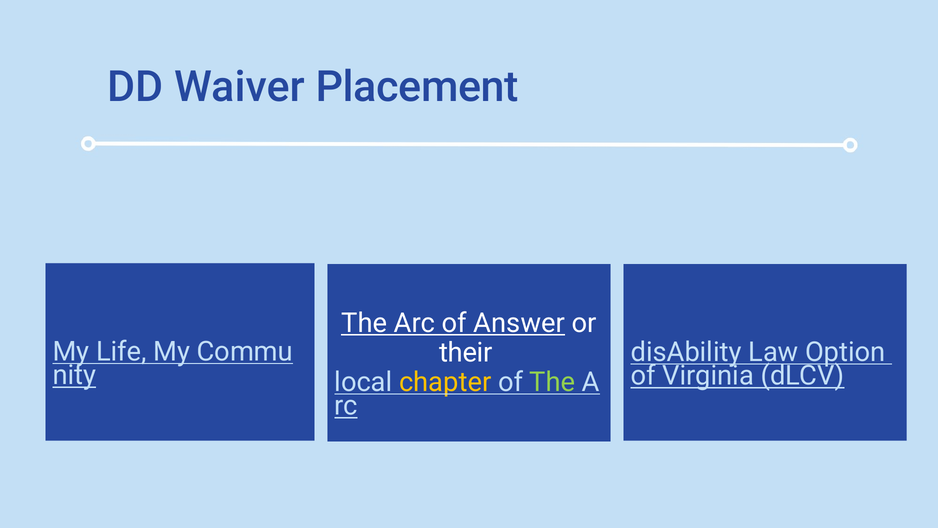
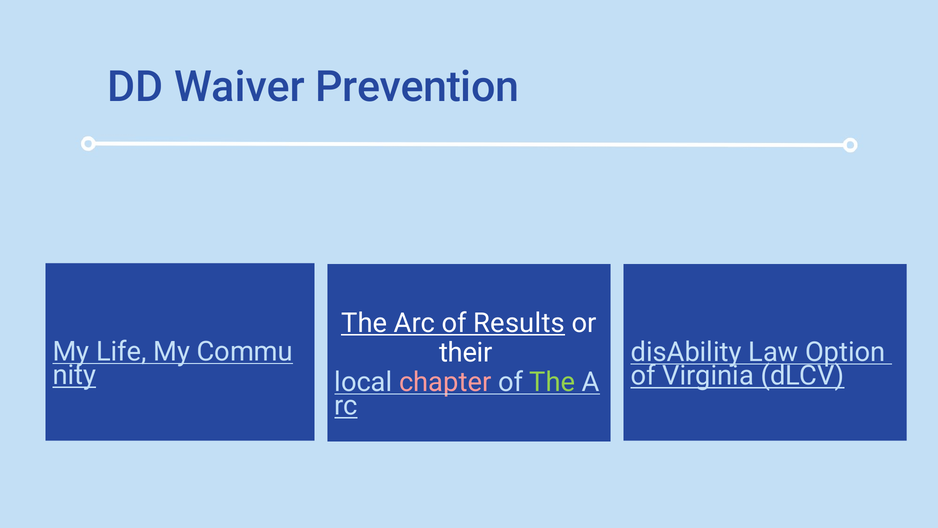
Placement: Placement -> Prevention
Answer: Answer -> Results
chapter colour: yellow -> pink
